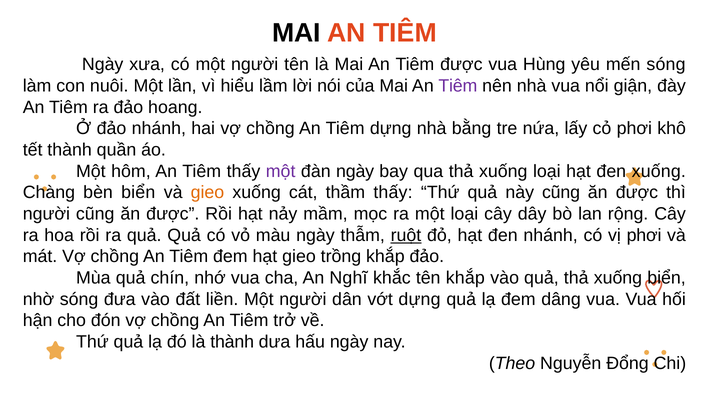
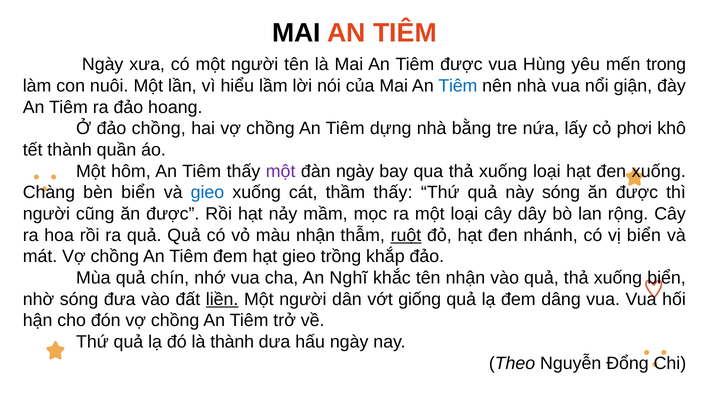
mến sóng: sóng -> trong
Tiêm at (458, 86) colour: purple -> blue
đảo nhánh: nhánh -> chồng
gieo at (207, 192) colour: orange -> blue
này cũng: cũng -> sóng
màu ngày: ngày -> nhận
vị phơi: phơi -> biển
tên khắp: khắp -> nhận
liền underline: none -> present
vớt dựng: dựng -> giống
